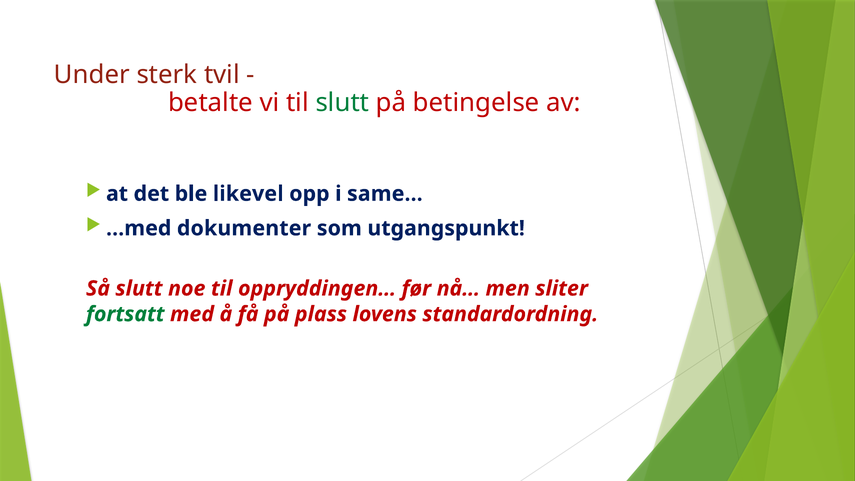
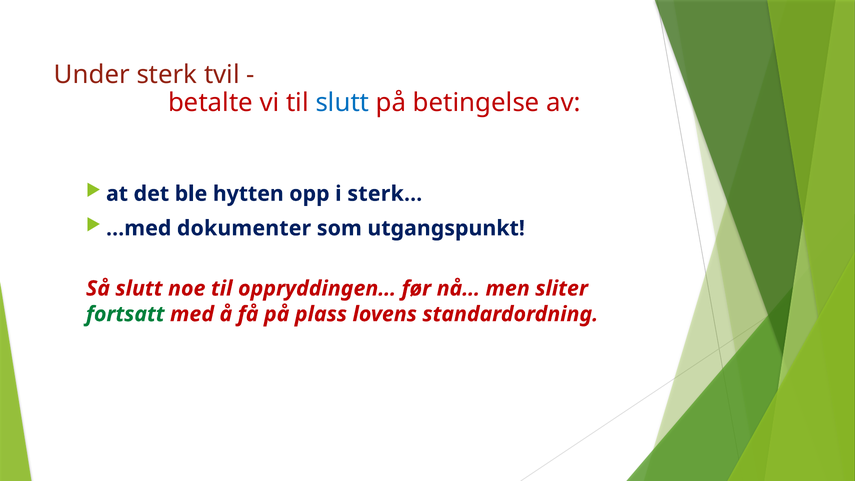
slutt at (342, 103) colour: green -> blue
likevel: likevel -> hytten
same…: same… -> sterk…
